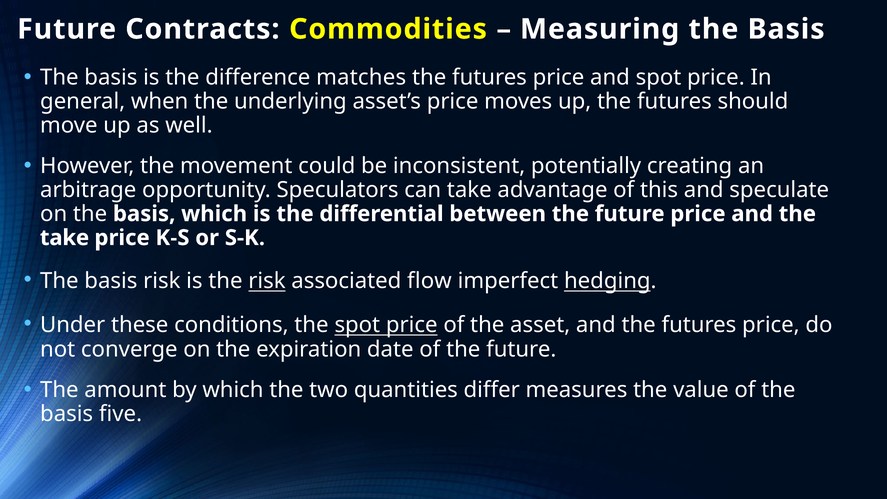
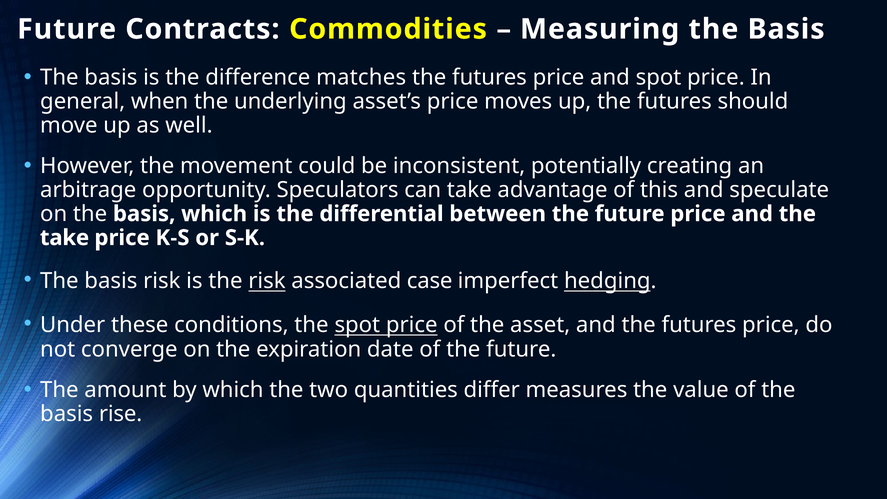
flow: flow -> case
five: five -> rise
